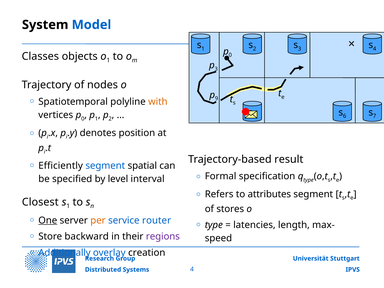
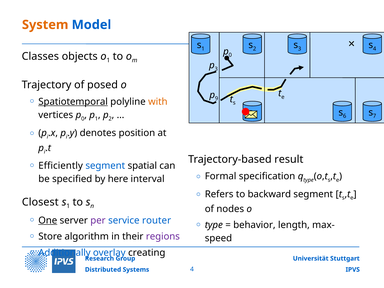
System colour: black -> orange
nodes: nodes -> posed
Spatiotemporal underline: none -> present
level: level -> here
attributes: attributes -> backward
stores: stores -> nodes
per colour: orange -> purple
latencies: latencies -> behavior
backward: backward -> algorithm
creation: creation -> creating
